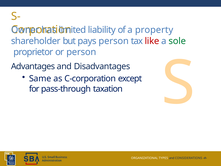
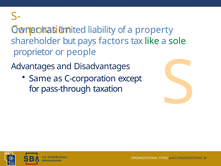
pays person: person -> factors
like colour: red -> green
or person: person -> people
